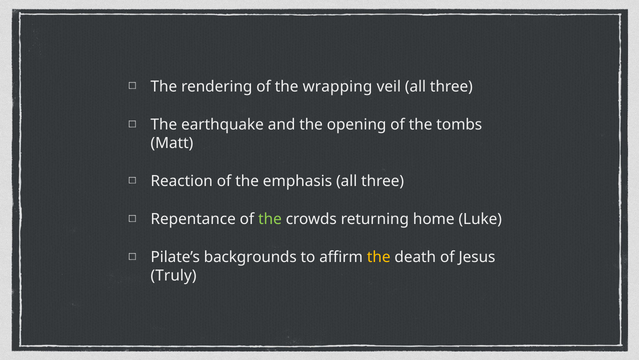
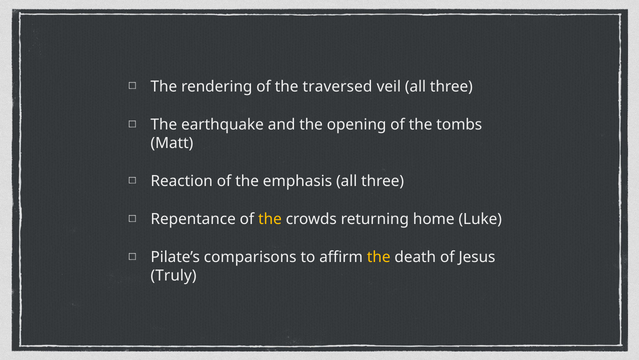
wrapping: wrapping -> traversed
the at (270, 219) colour: light green -> yellow
backgrounds: backgrounds -> comparisons
